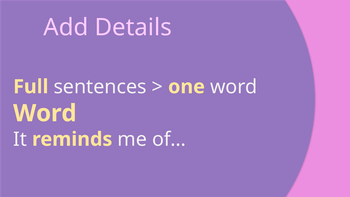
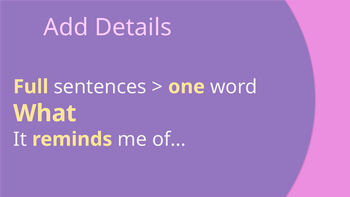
Word at (45, 113): Word -> What
